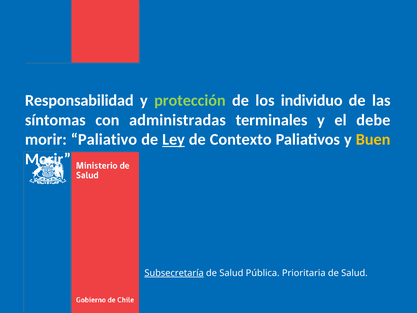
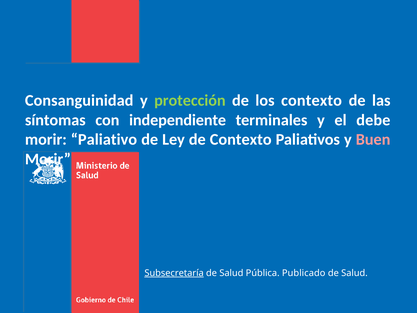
Responsabilidad: Responsabilidad -> Consanguinidad
los individuo: individuo -> contexto
administradas: administradas -> independiente
Ley underline: present -> none
Buen colour: yellow -> pink
Prioritaria: Prioritaria -> Publicado
